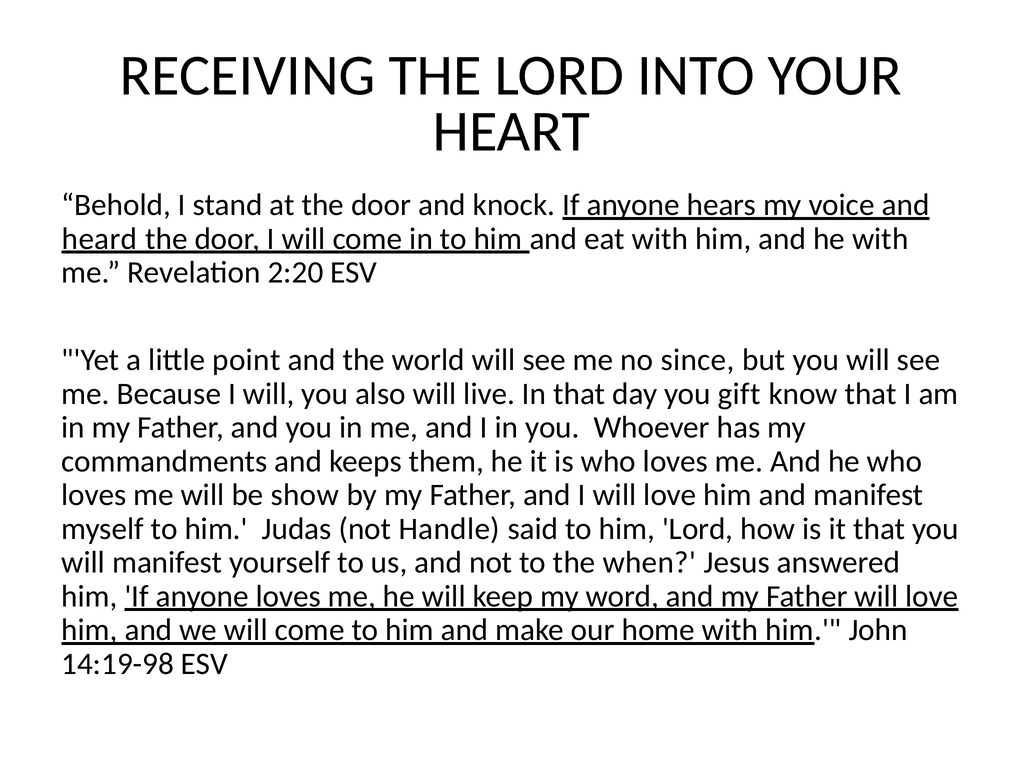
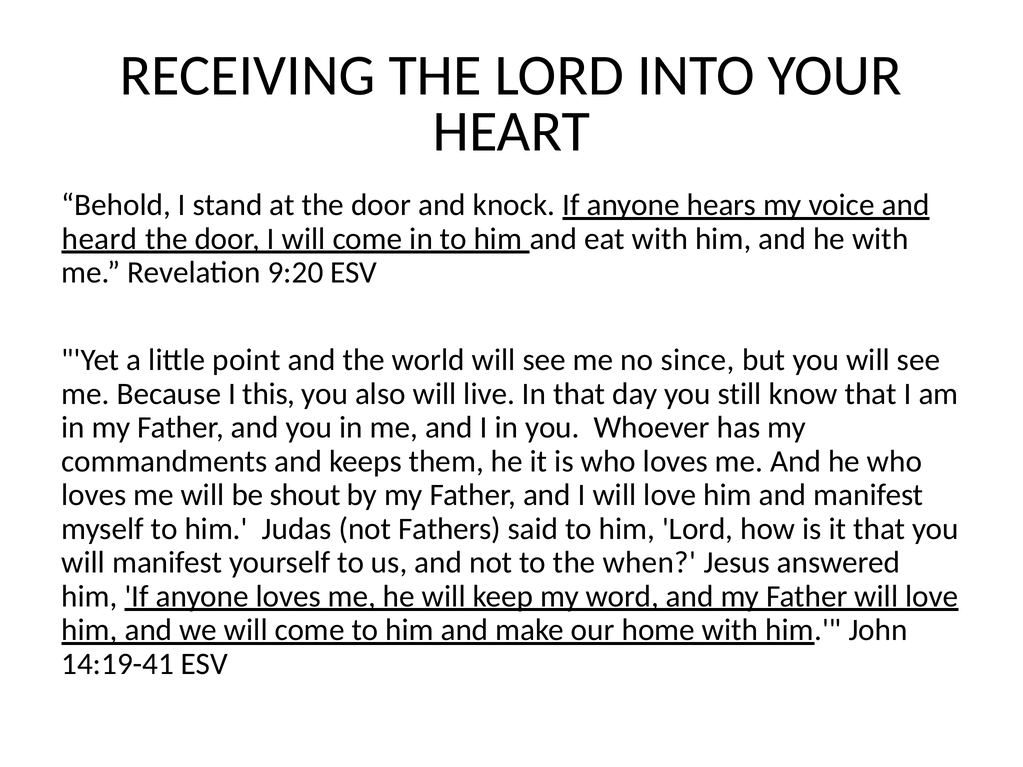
2:20: 2:20 -> 9:20
Because I will: will -> this
gift: gift -> still
show: show -> shout
Handle: Handle -> Fathers
14:19-98: 14:19-98 -> 14:19-41
